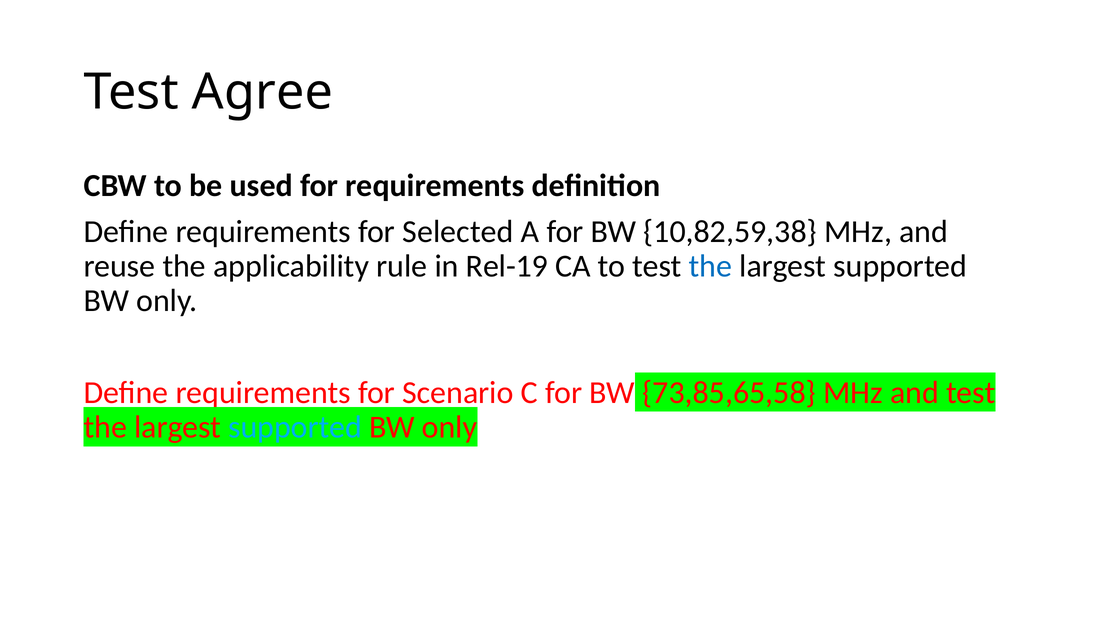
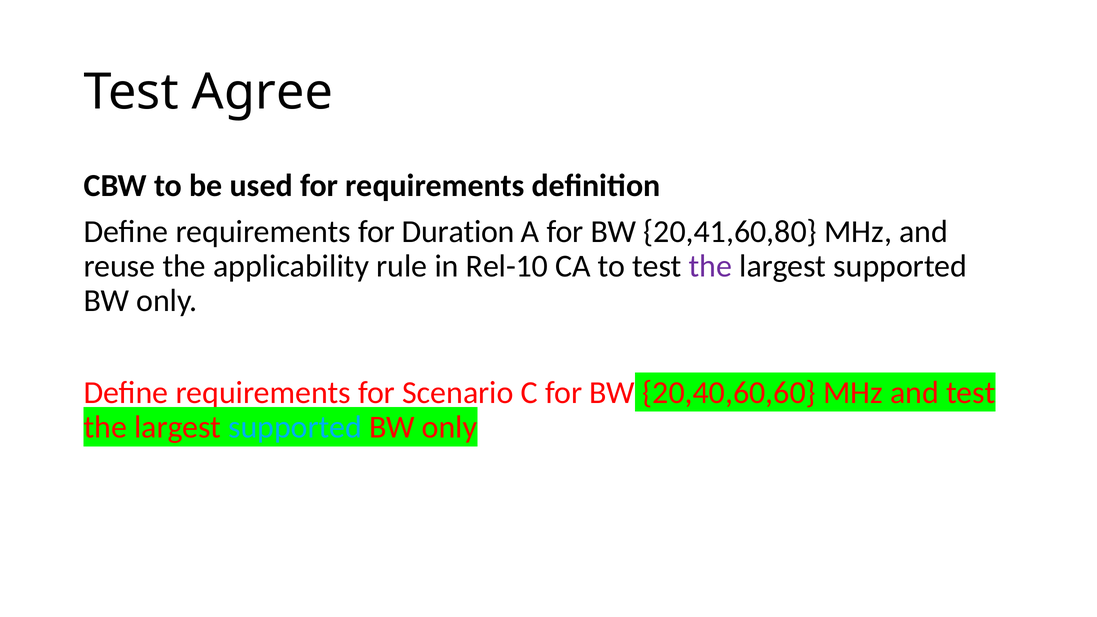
Selected: Selected -> Duration
10,82,59,38: 10,82,59,38 -> 20,41,60,80
Rel-19: Rel-19 -> Rel-10
the at (710, 266) colour: blue -> purple
73,85,65,58: 73,85,65,58 -> 20,40,60,60
